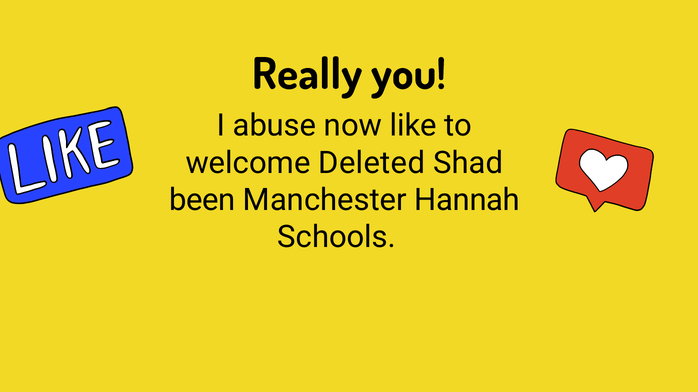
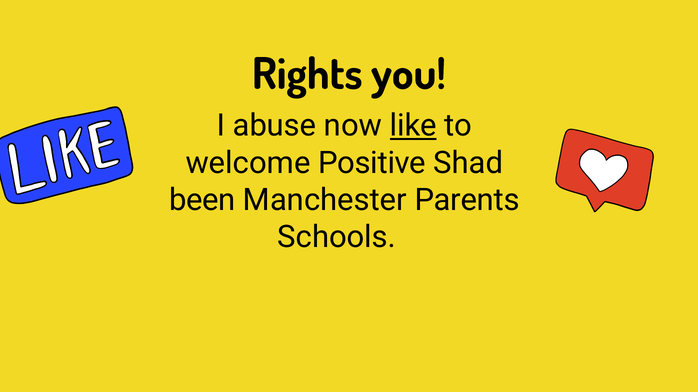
Really: Really -> Rights
like underline: none -> present
Deleted: Deleted -> Positive
Hannah: Hannah -> Parents
